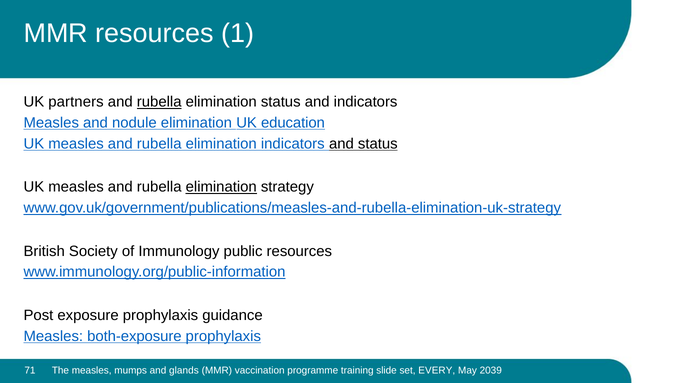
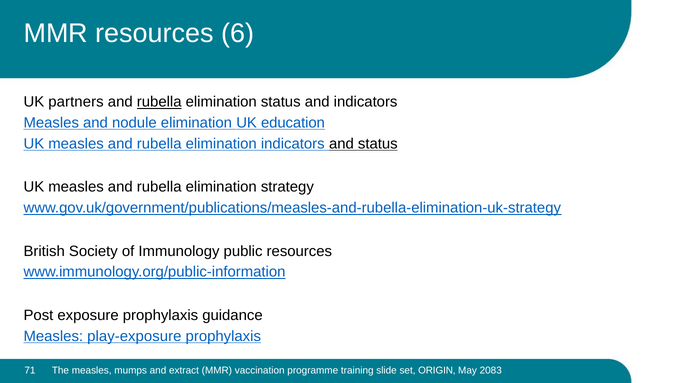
1: 1 -> 6
elimination at (221, 187) underline: present -> none
both-exposure: both-exposure -> play-exposure
glands: glands -> extract
EVERY: EVERY -> ORIGIN
2039: 2039 -> 2083
